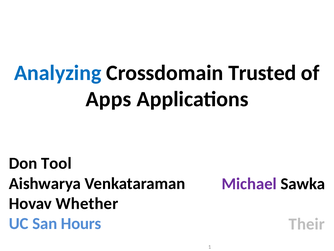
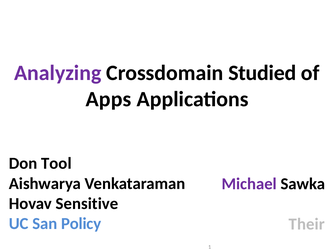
Analyzing colour: blue -> purple
Trusted: Trusted -> Studied
Whether: Whether -> Sensitive
Hours: Hours -> Policy
